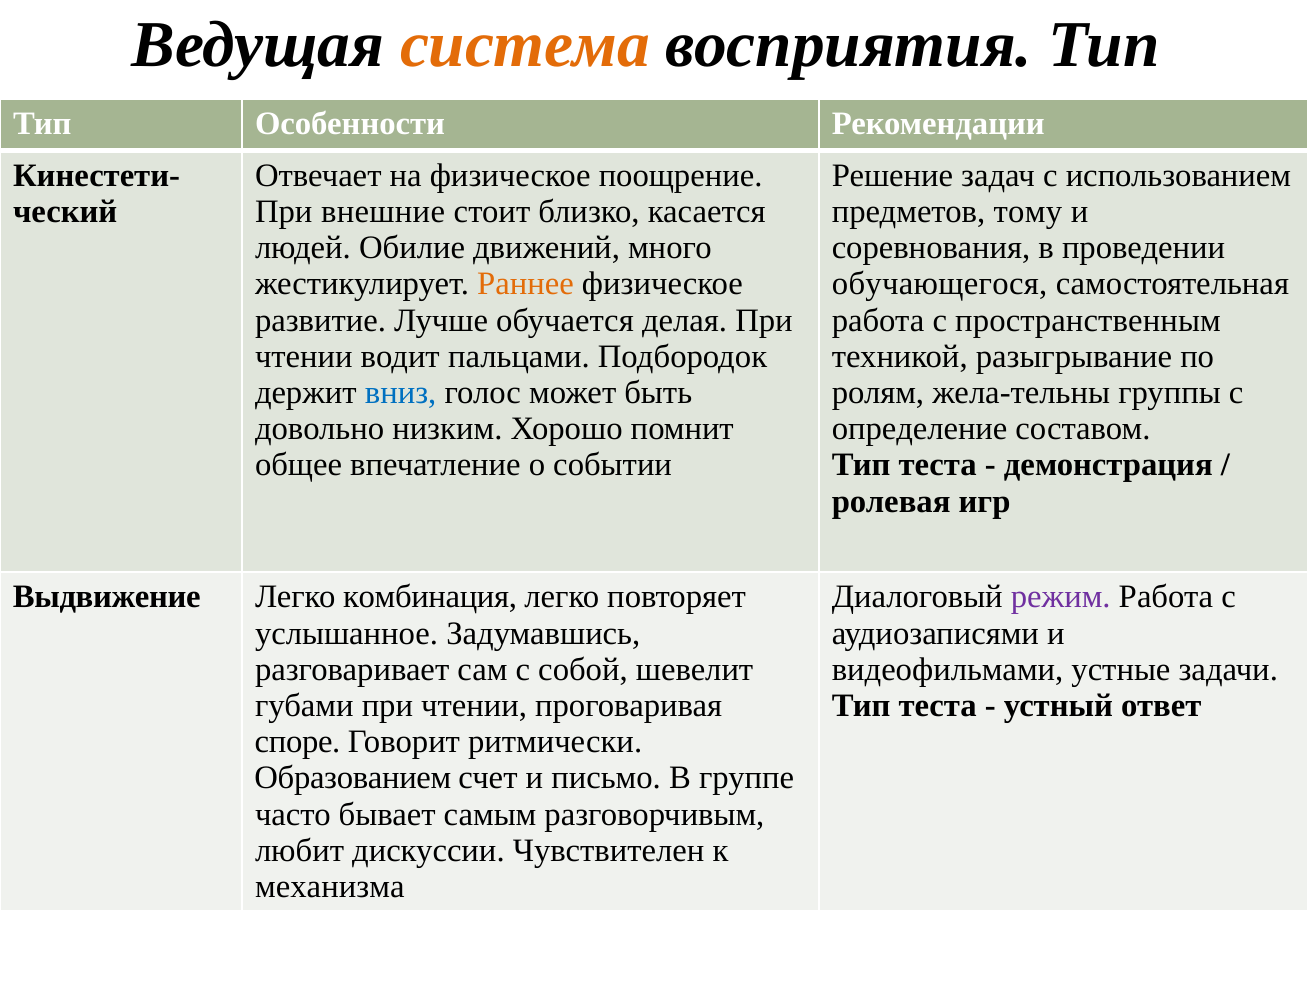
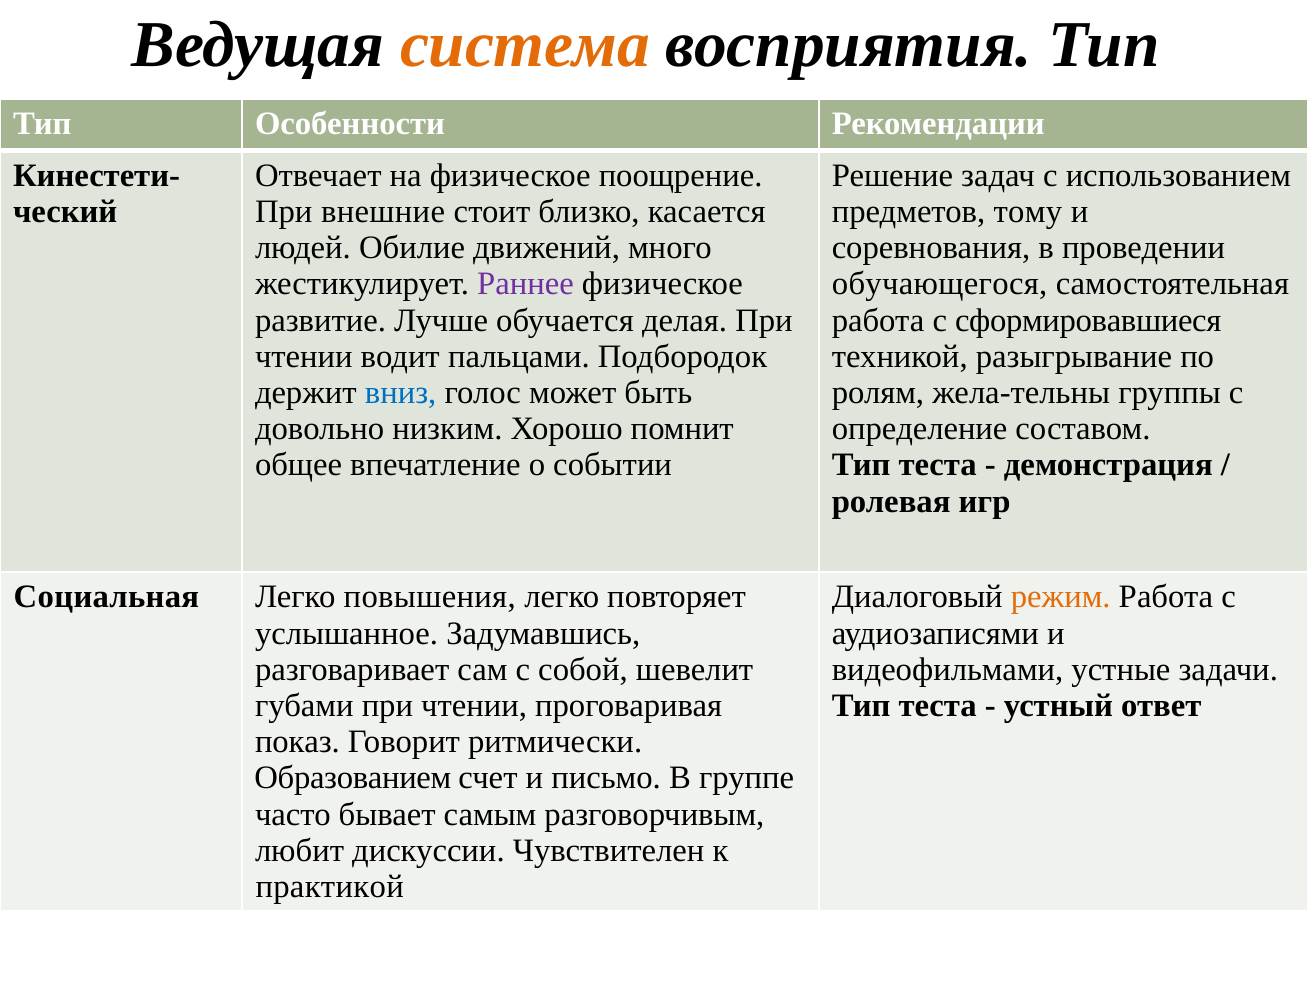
Раннее colour: orange -> purple
пространственным: пространственным -> сформировавшиеся
Выдвижение: Выдвижение -> Социальная
комбинация: комбинация -> повышения
режим colour: purple -> orange
споре: споре -> показ
механизма: механизма -> практикой
